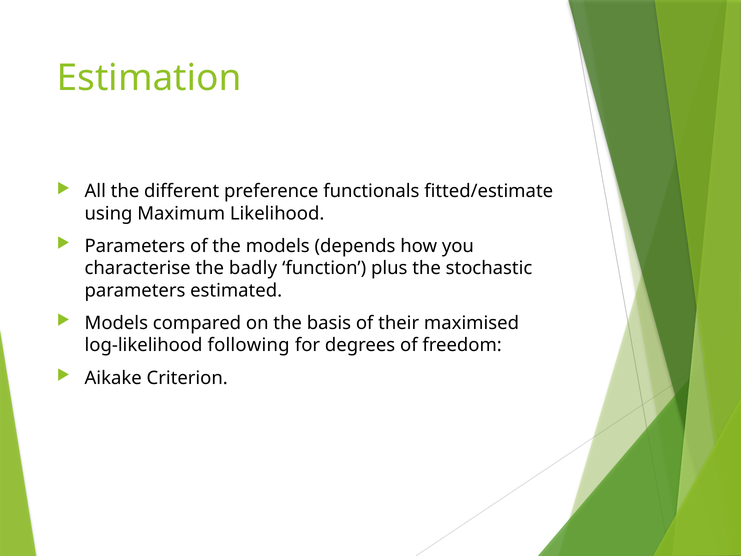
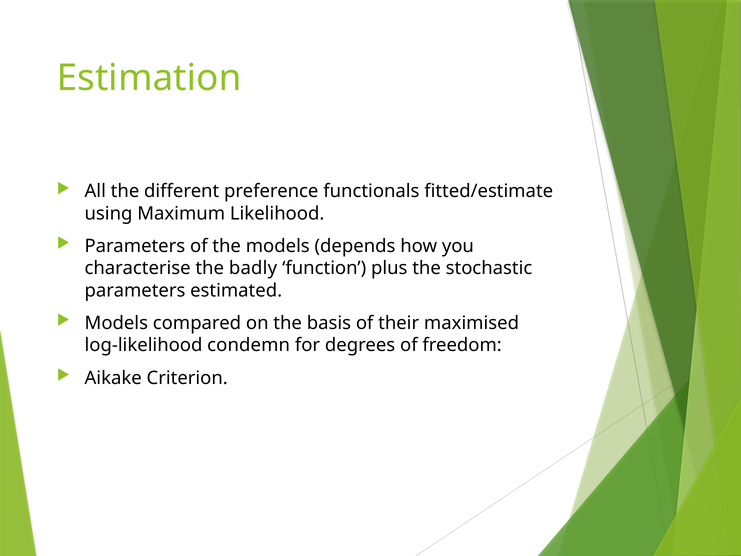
following: following -> condemn
